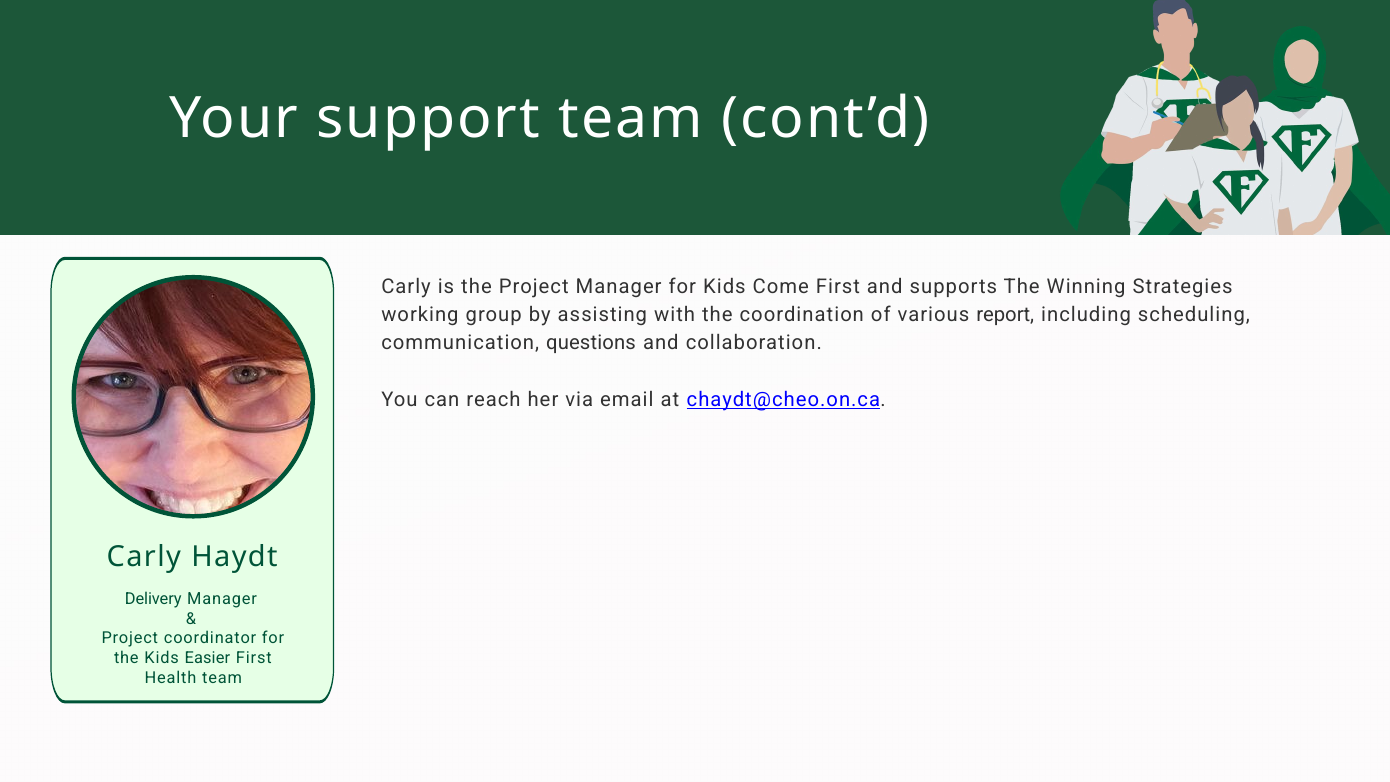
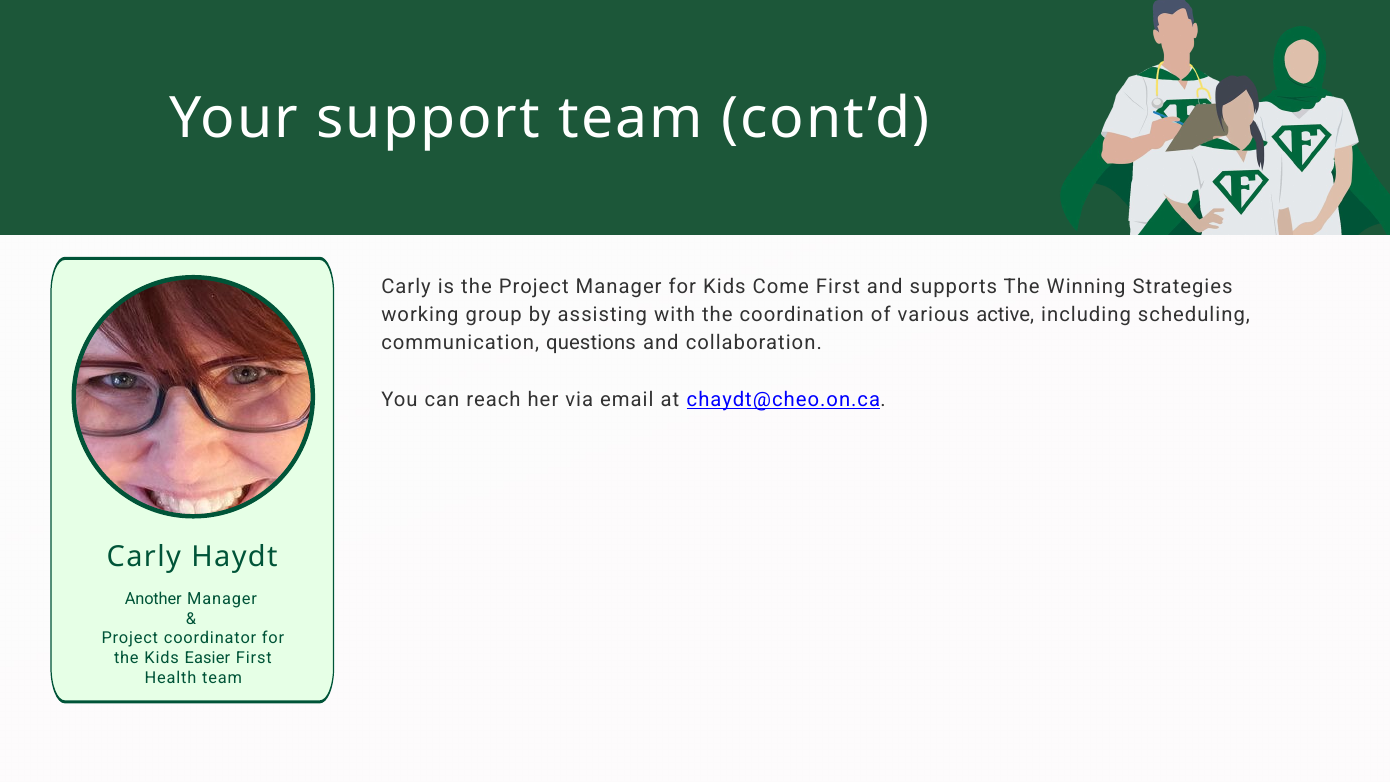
report: report -> active
Delivery: Delivery -> Another
